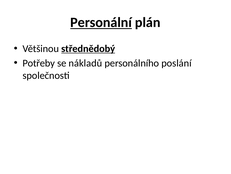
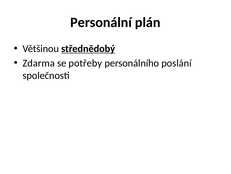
Personální underline: present -> none
Potřeby: Potřeby -> Zdarma
nákladů: nákladů -> potřeby
